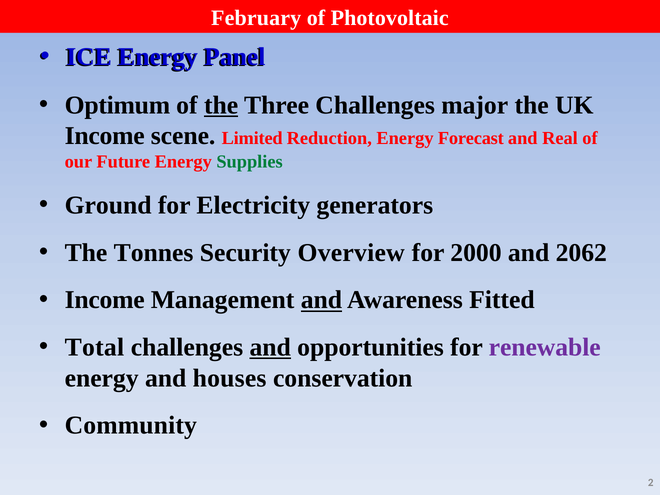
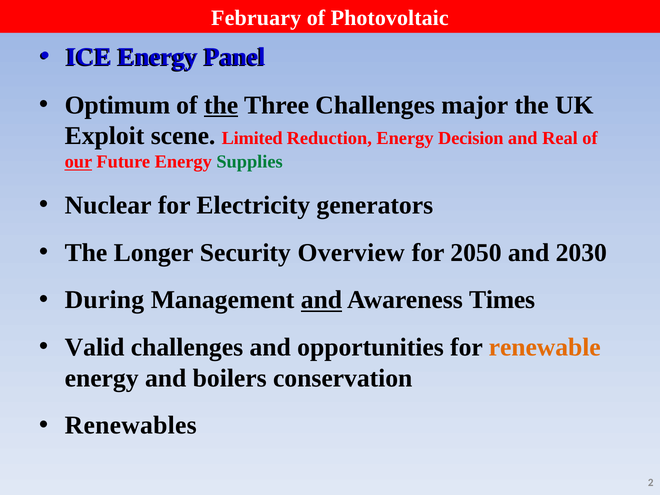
Income at (105, 136): Income -> Exploit
Forecast: Forecast -> Decision
our underline: none -> present
Ground: Ground -> Nuclear
Tonnes: Tonnes -> Longer
2000: 2000 -> 2050
2062: 2062 -> 2030
Income at (105, 300): Income -> During
Fitted: Fitted -> Times
Total: Total -> Valid
and at (270, 347) underline: present -> none
renewable colour: purple -> orange
houses: houses -> boilers
Community: Community -> Renewables
